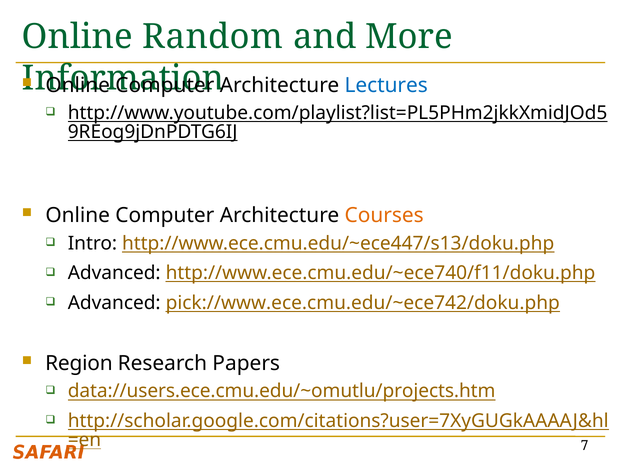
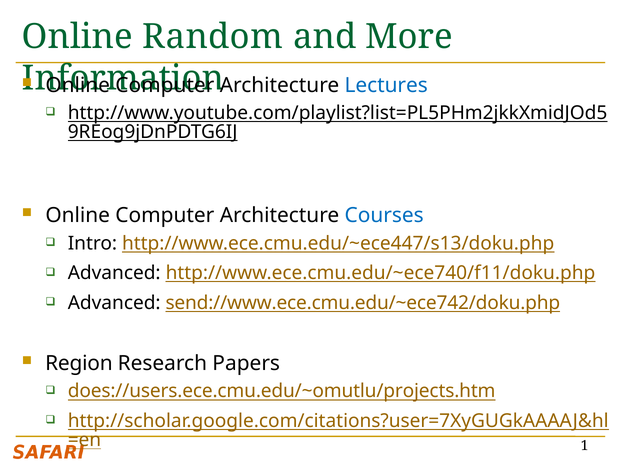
Courses colour: orange -> blue
pick://www.ece.cmu.edu/~ece742/doku.php: pick://www.ece.cmu.edu/~ece742/doku.php -> send://www.ece.cmu.edu/~ece742/doku.php
data://users.ece.cmu.edu/~omutlu/projects.htm: data://users.ece.cmu.edu/~omutlu/projects.htm -> does://users.ece.cmu.edu/~omutlu/projects.htm
7: 7 -> 1
